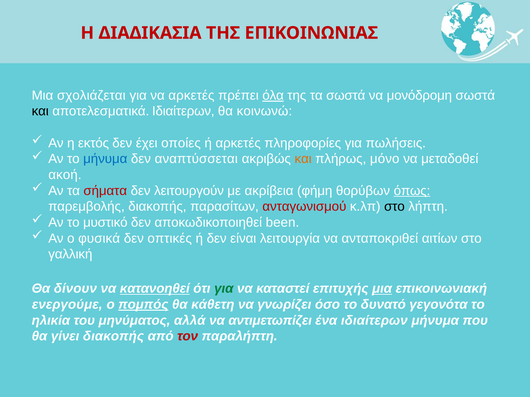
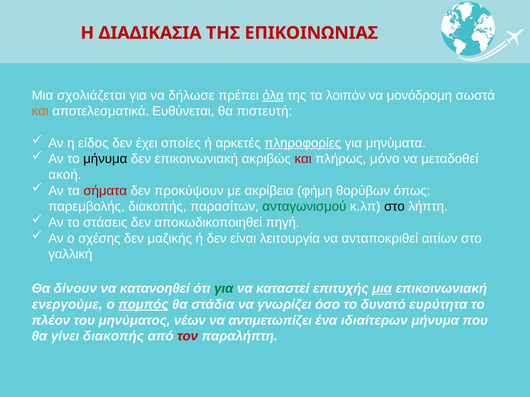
να αρκετές: αρκετές -> δήλωσε
τα σωστά: σωστά -> λοιπόν
και at (40, 111) colour: black -> orange
αποτελεσματικά Ιδιαίτερων: Ιδιαίτερων -> Ευθύνεται
κοινωνώ: κοινωνώ -> πιστευτή
εκτός: εκτός -> είδος
πληροφορίες underline: none -> present
πωλήσεις: πωλήσεις -> μηνύματα
μήνυμα at (105, 159) colour: blue -> black
δεν αναπτύσσεται: αναπτύσσεται -> επικοινωνιακή
και at (303, 159) colour: orange -> red
λειτουργούν: λειτουργούν -> προκύψουν
όπως underline: present -> none
ανταγωνισμού colour: red -> green
μυστικό: μυστικό -> στάσεις
been: been -> πηγή
φυσικά: φυσικά -> σχέσης
οπτικές: οπτικές -> μαζικής
κατανοηθεί underline: present -> none
κάθετη: κάθετη -> στάδια
γεγονότα: γεγονότα -> ευρύτητα
ηλικία: ηλικία -> πλέον
αλλά: αλλά -> νέων
